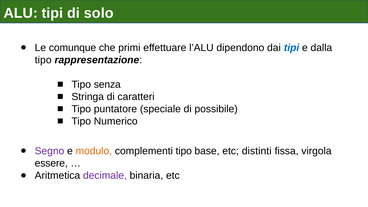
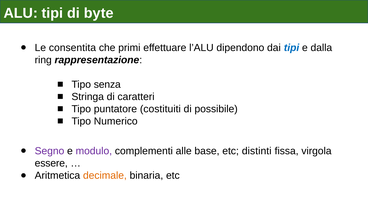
solo: solo -> byte
comunque: comunque -> consentita
tipo at (43, 60): tipo -> ring
speciale: speciale -> costituiti
modulo colour: orange -> purple
complementi tipo: tipo -> alle
decimale colour: purple -> orange
